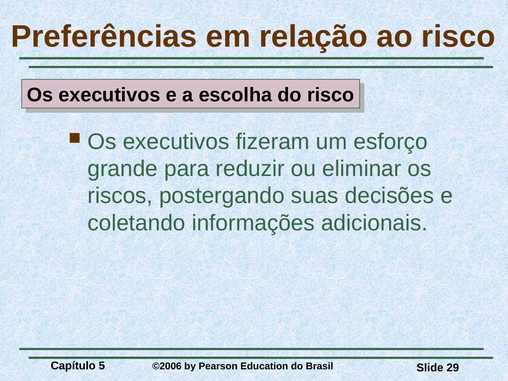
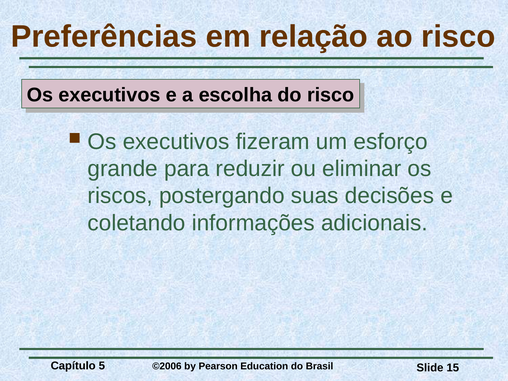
29: 29 -> 15
